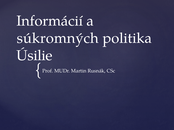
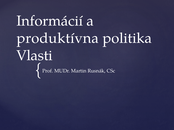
súkromných: súkromných -> produktívna
Úsilie: Úsilie -> Vlasti
